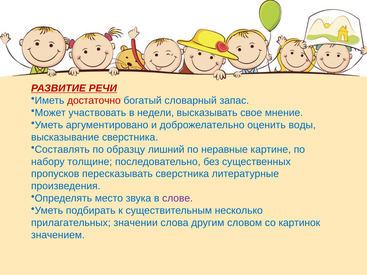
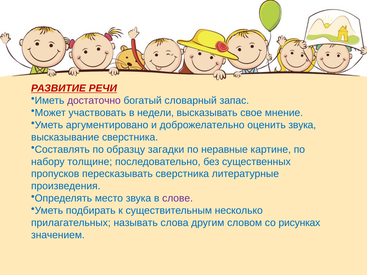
достаточно colour: red -> purple
оценить воды: воды -> звука
лишний: лишний -> загадки
значении: значении -> называть
картинок: картинок -> рисунках
